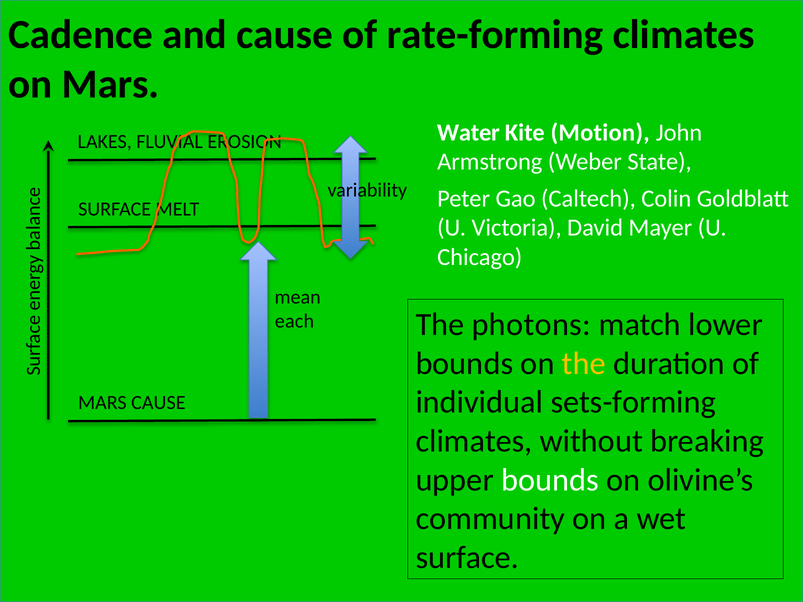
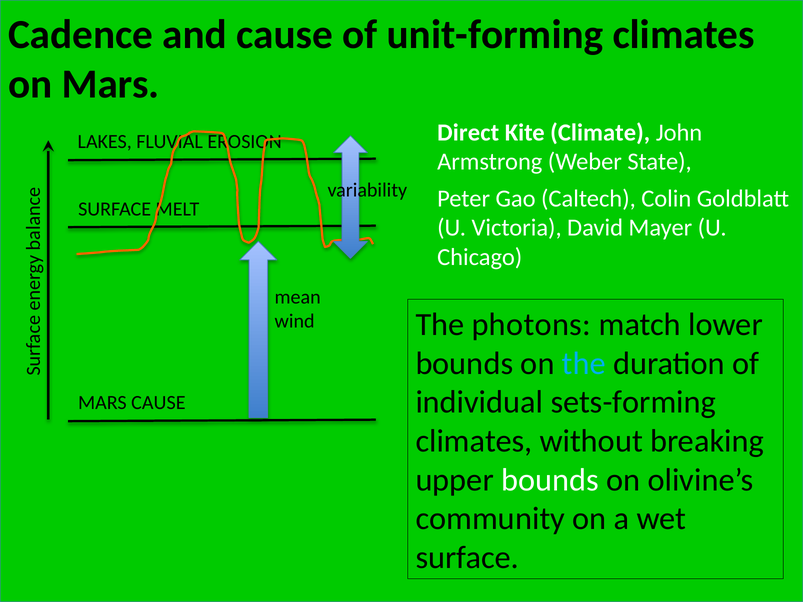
rate-forming: rate-forming -> unit-forming
Water: Water -> Direct
Motion: Motion -> Climate
each: each -> wind
the at (584, 364) colour: yellow -> light blue
